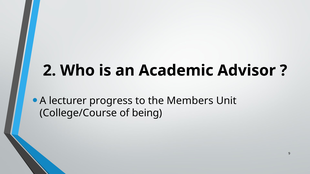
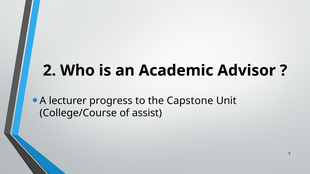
Members: Members -> Capstone
being: being -> assist
